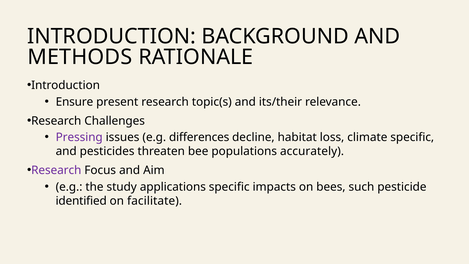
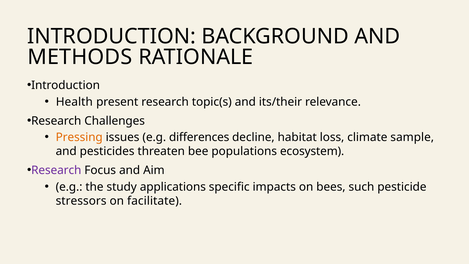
Ensure: Ensure -> Health
Pressing colour: purple -> orange
climate specific: specific -> sample
accurately: accurately -> ecosystem
identified: identified -> stressors
